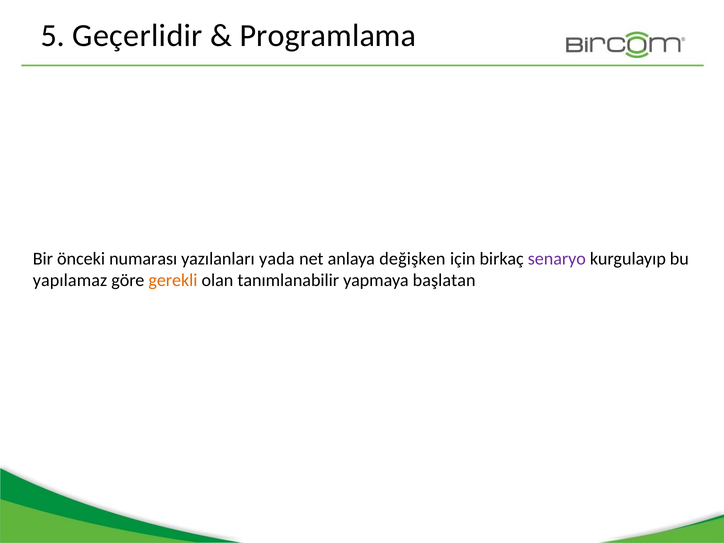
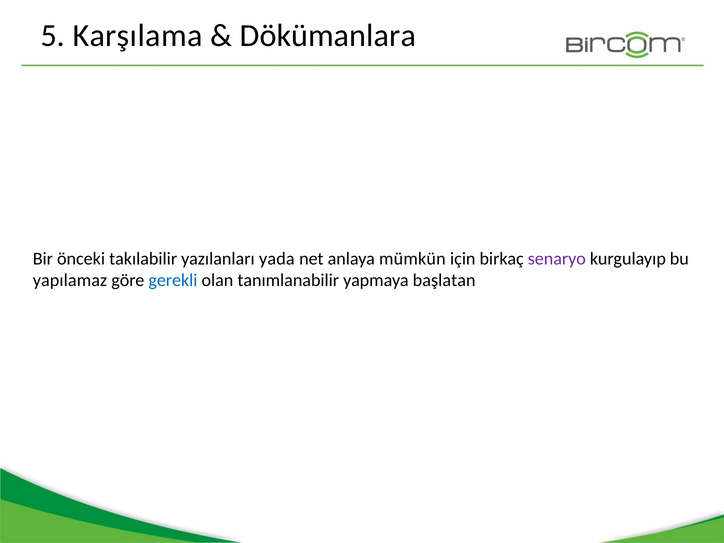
Geçerlidir: Geçerlidir -> Karşılama
Programlama: Programlama -> Dökümanlara
numarası: numarası -> takılabilir
değişken: değişken -> mümkün
gerekli colour: orange -> blue
